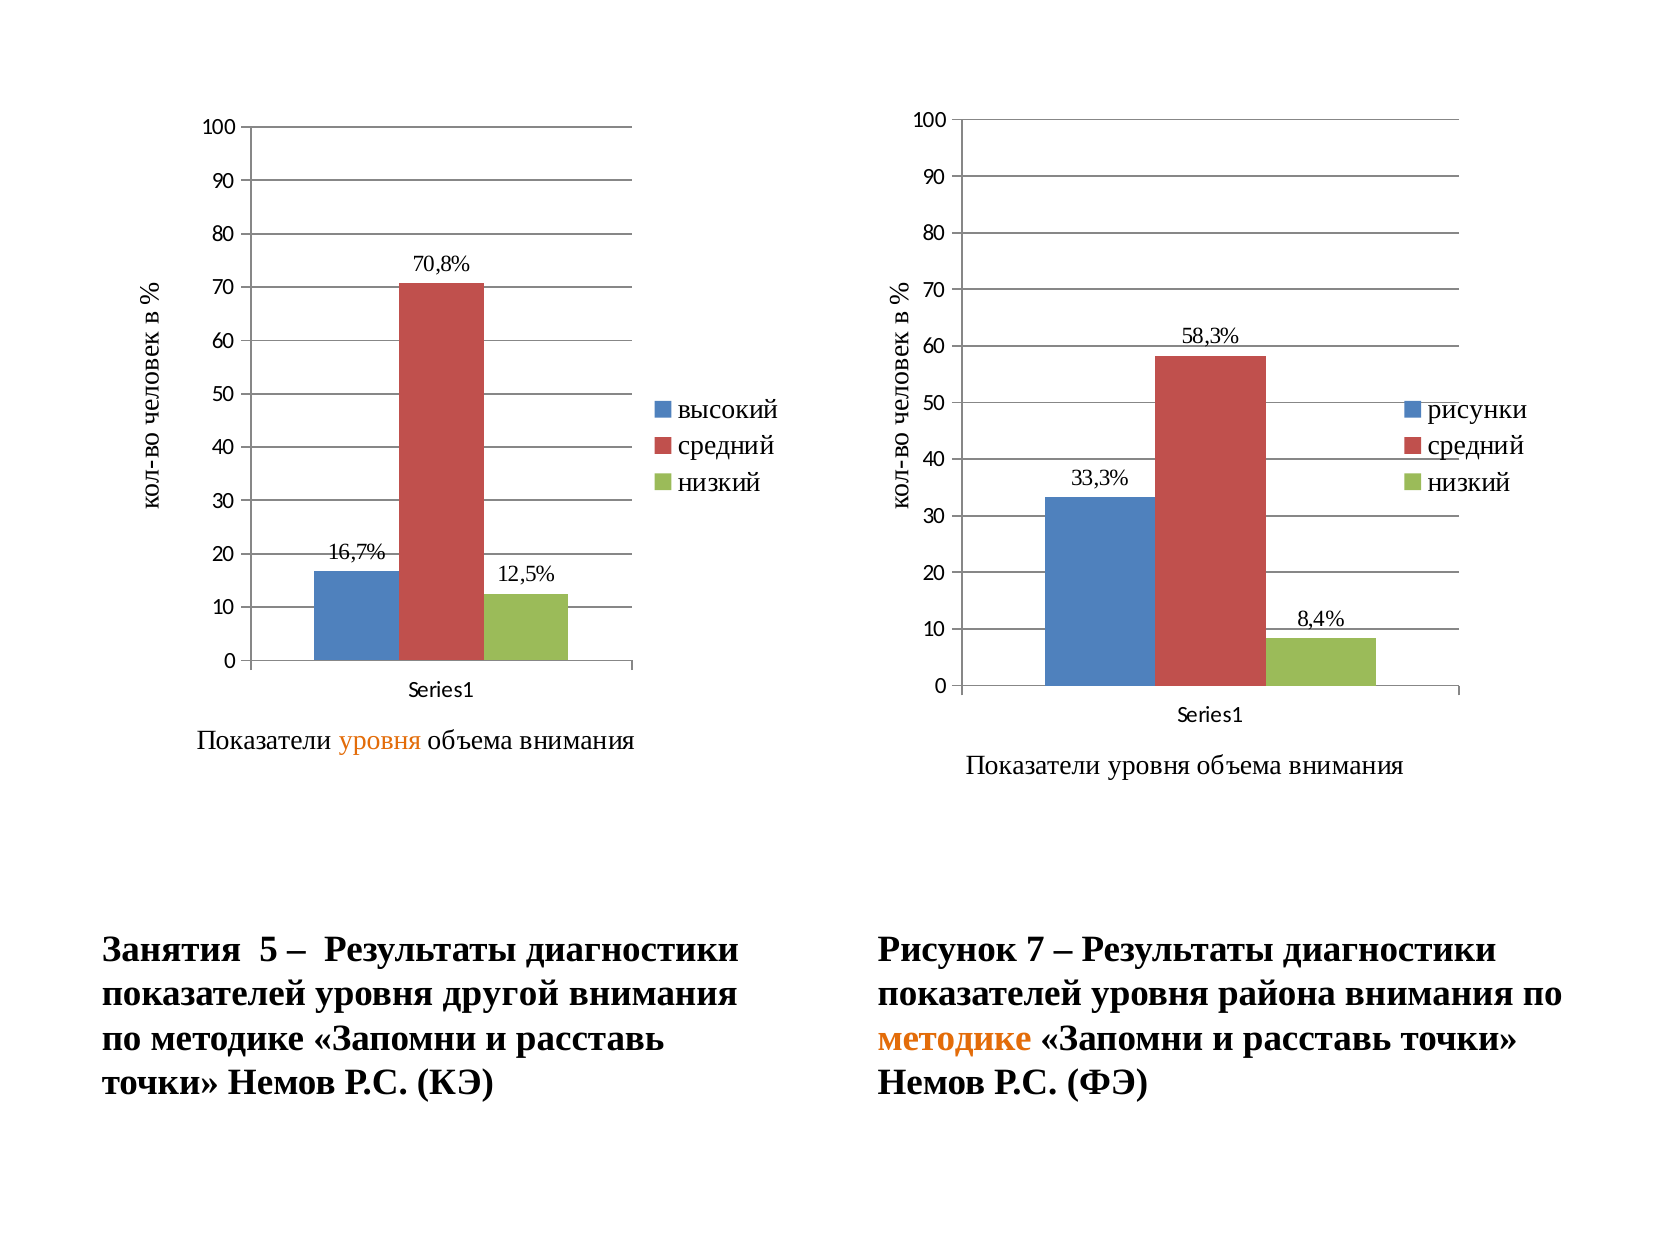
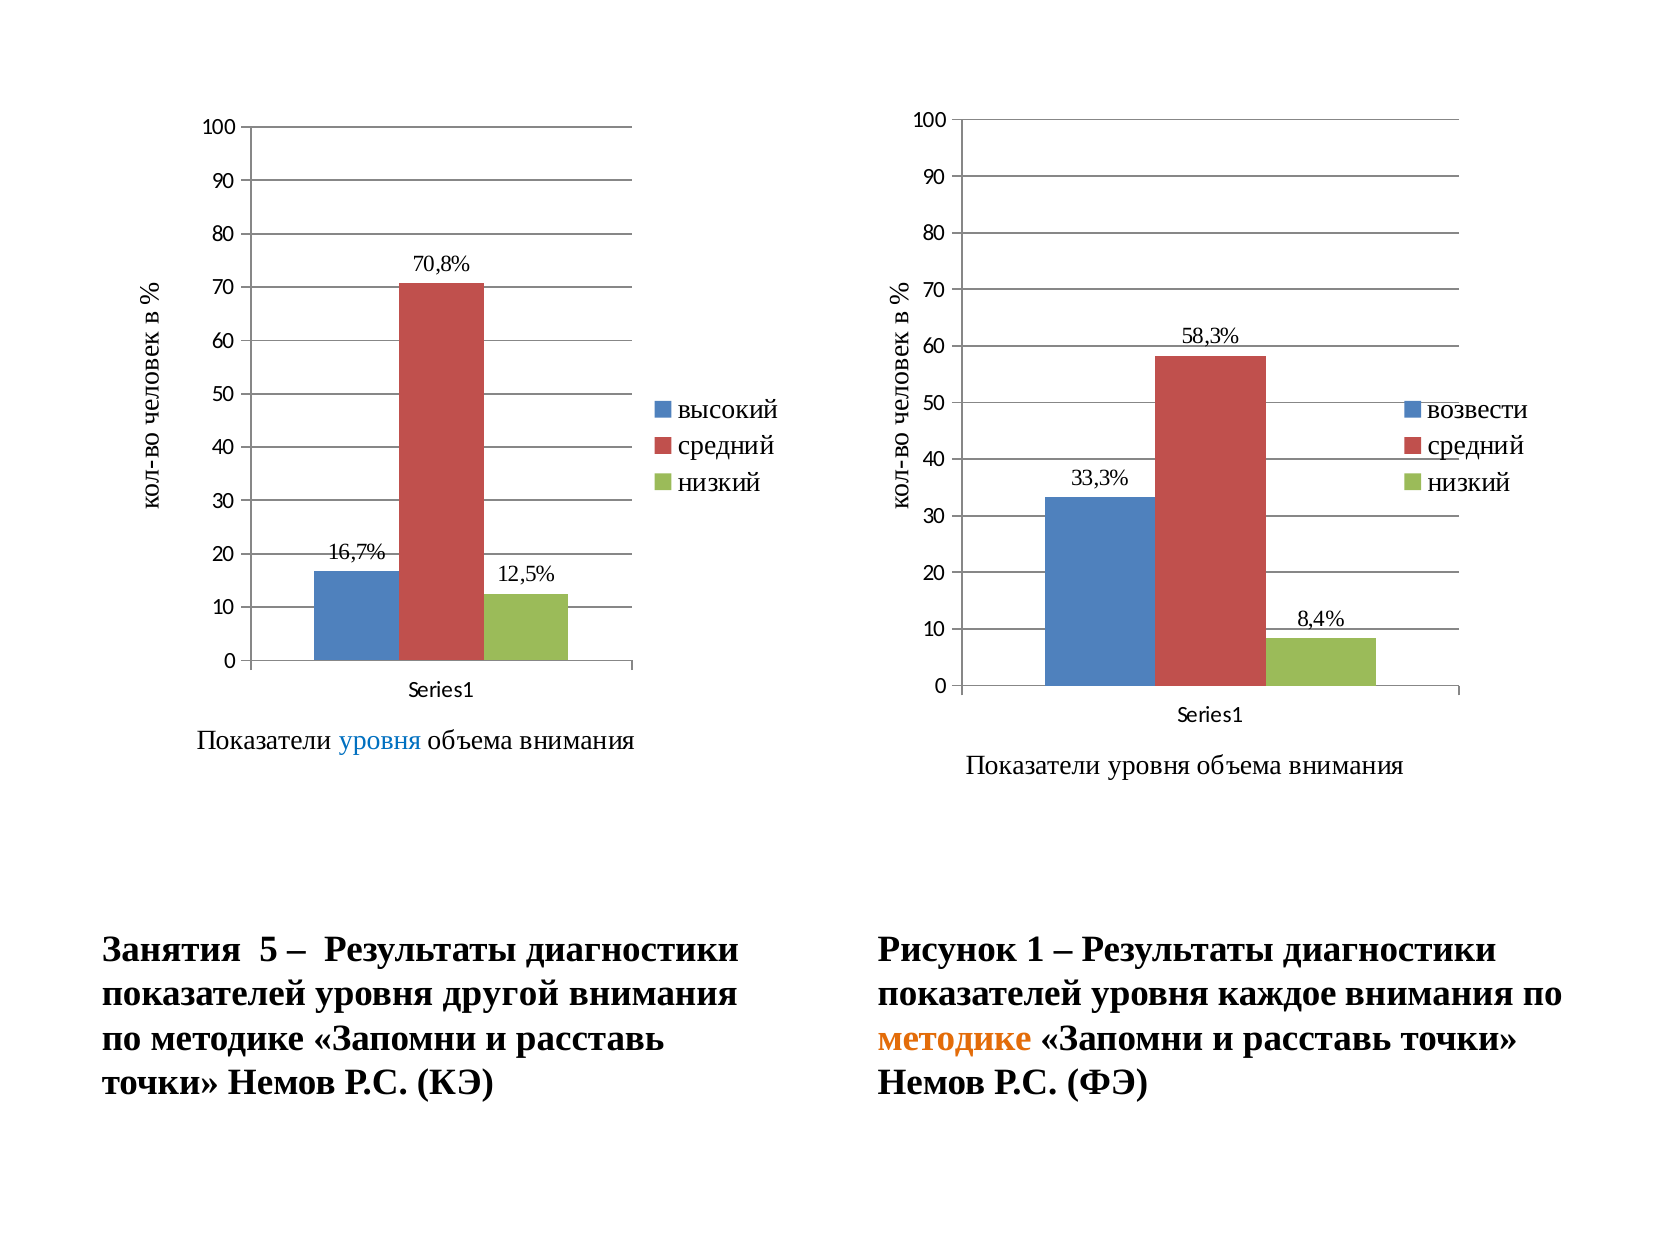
рисунки: рисунки -> возвести
уровня at (380, 740) colour: orange -> blue
7: 7 -> 1
района: района -> каждое
